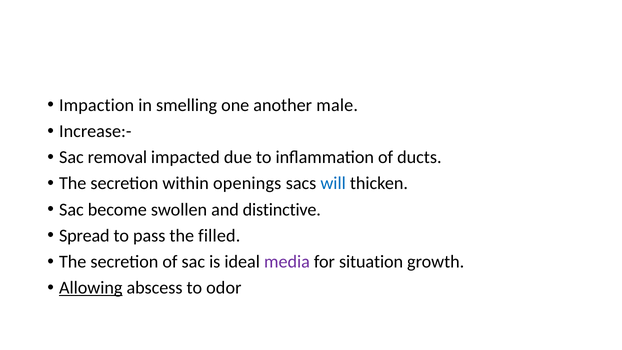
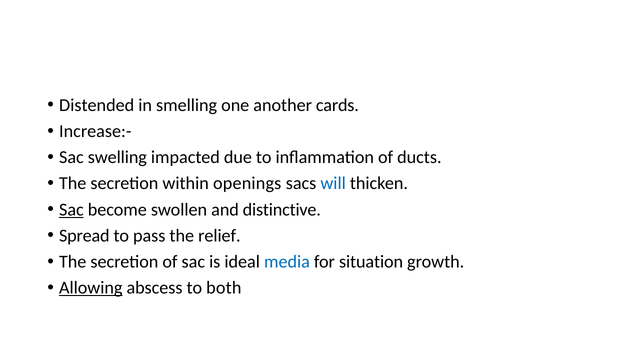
Impaction: Impaction -> Distended
male: male -> cards
removal: removal -> swelling
Sac at (71, 209) underline: none -> present
filled: filled -> relief
media colour: purple -> blue
odor: odor -> both
